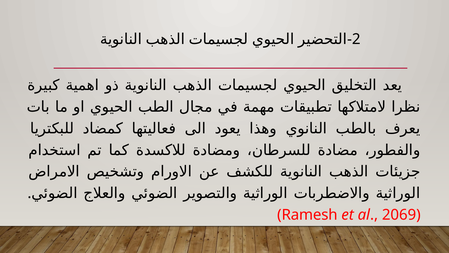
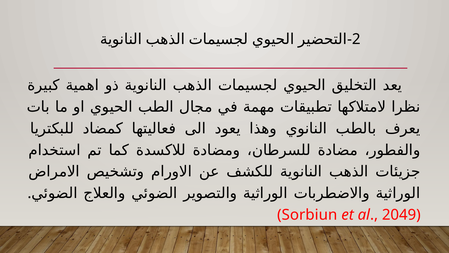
Ramesh: Ramesh -> Sorbiun
2069: 2069 -> 2049
